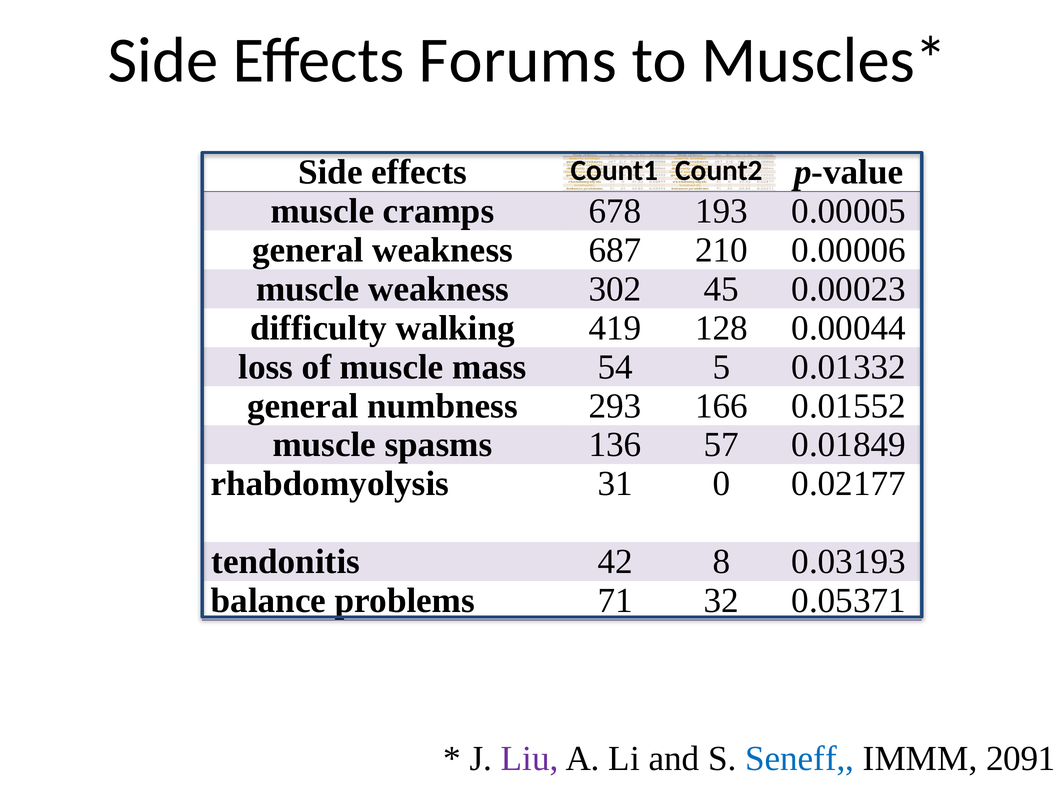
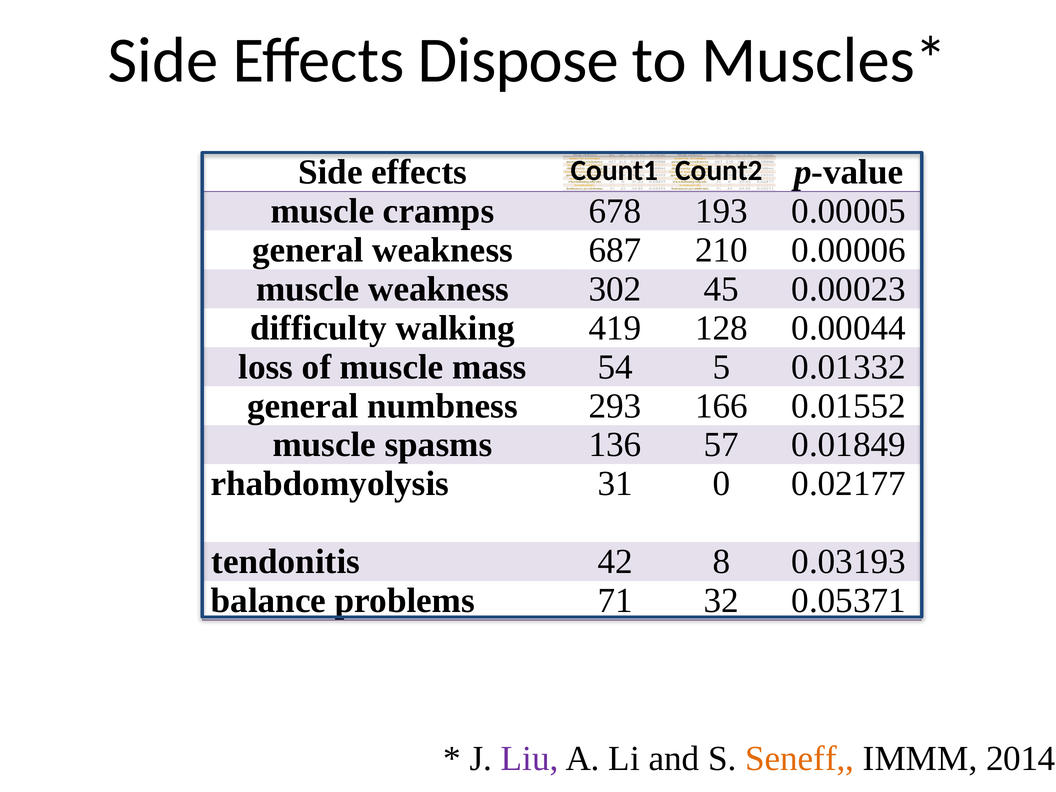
Forums: Forums -> Dispose
Seneff colour: blue -> orange
2091: 2091 -> 2014
